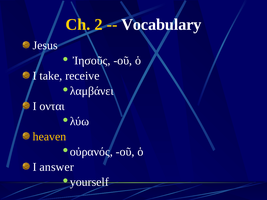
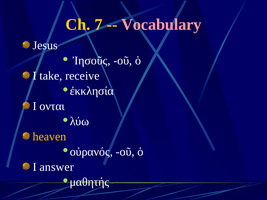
2: 2 -> 7
Vocabulary colour: white -> pink
λαμβάνει: λαμβάνει -> ἐκκλησία
yourself: yourself -> μαθητής
